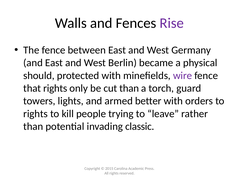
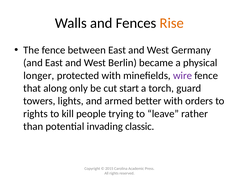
Rise colour: purple -> orange
should: should -> longer
that rights: rights -> along
cut than: than -> start
